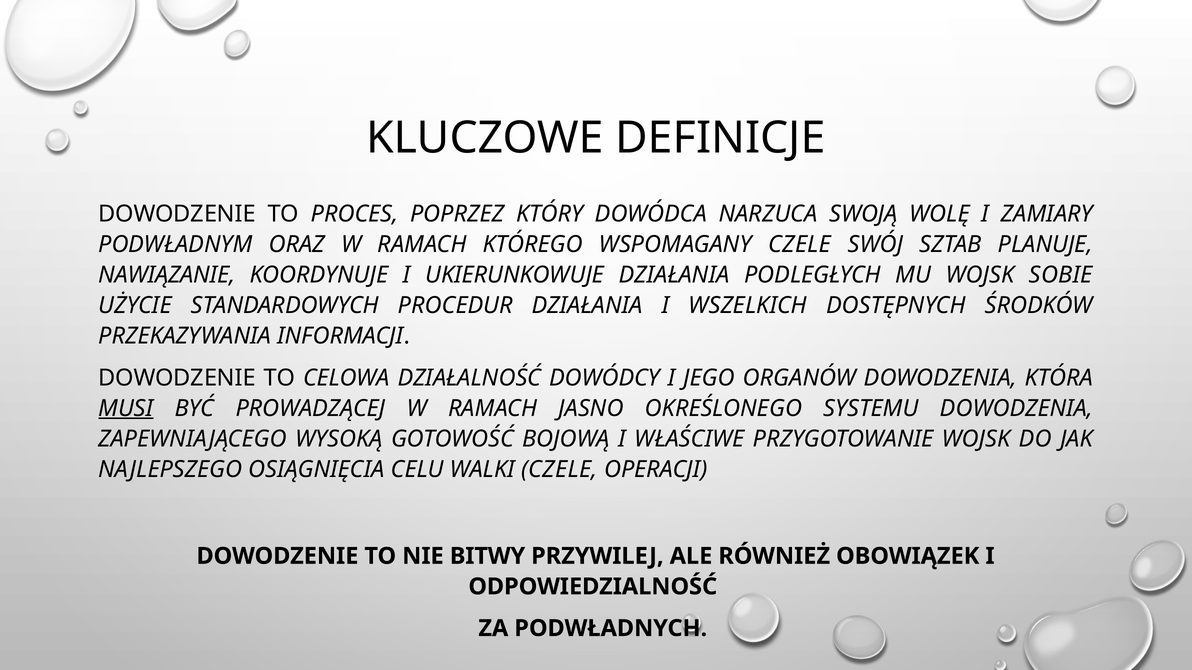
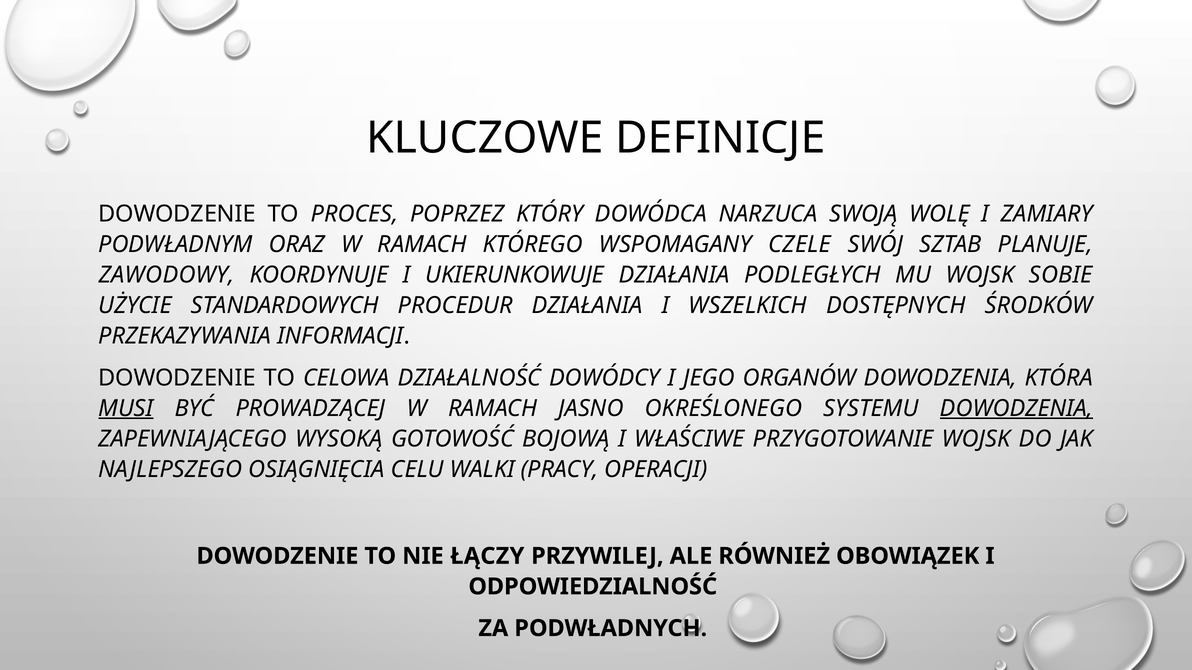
NAWIĄZANIE: NAWIĄZANIE -> ZAWODOWY
DOWODZENIA at (1016, 409) underline: none -> present
WALKI CZELE: CZELE -> PRACY
BITWY: BITWY -> ŁĄCZY
